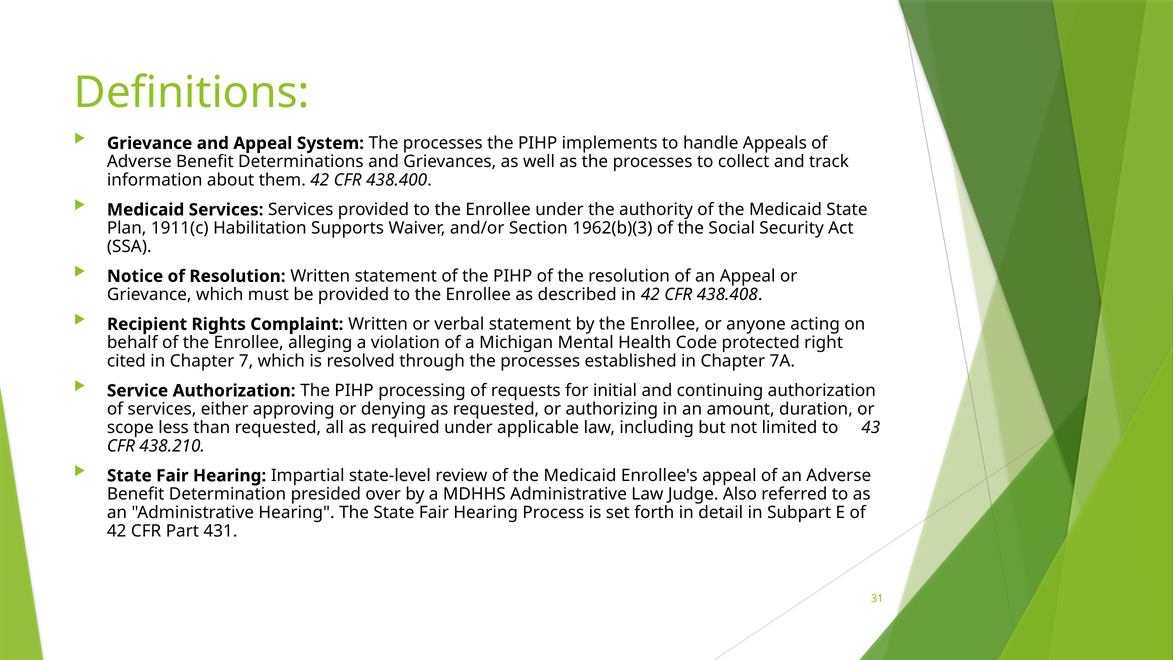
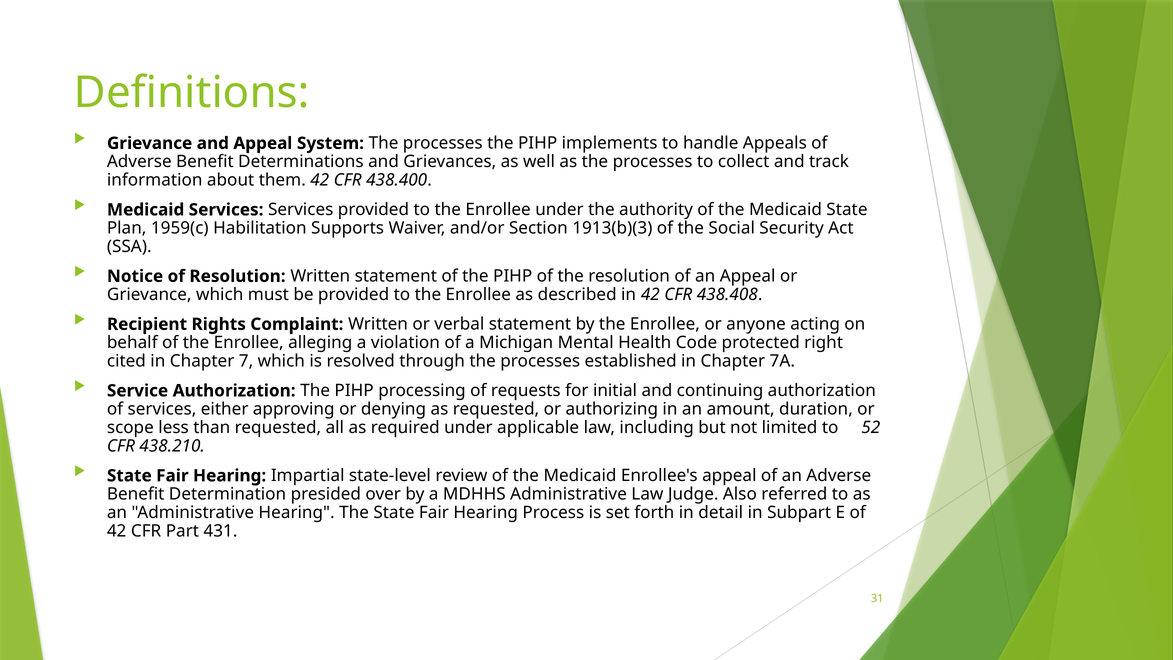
1911(c: 1911(c -> 1959(c
1962(b)(3: 1962(b)(3 -> 1913(b)(3
43: 43 -> 52
